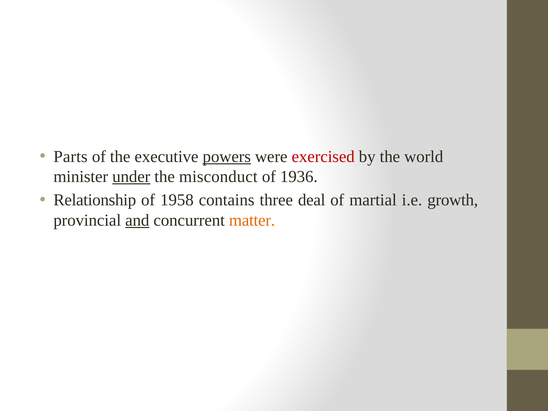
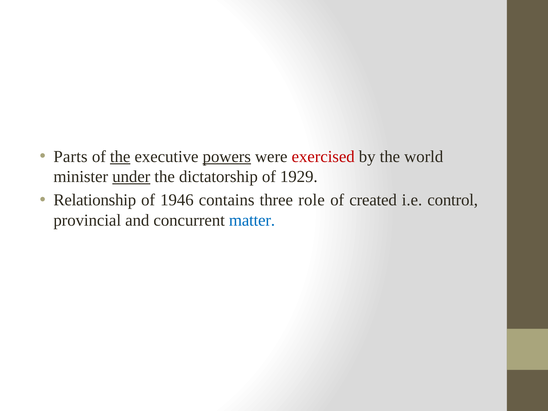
the at (120, 157) underline: none -> present
misconduct: misconduct -> dictatorship
1936: 1936 -> 1929
1958: 1958 -> 1946
deal: deal -> role
martial: martial -> created
growth: growth -> control
and underline: present -> none
matter colour: orange -> blue
